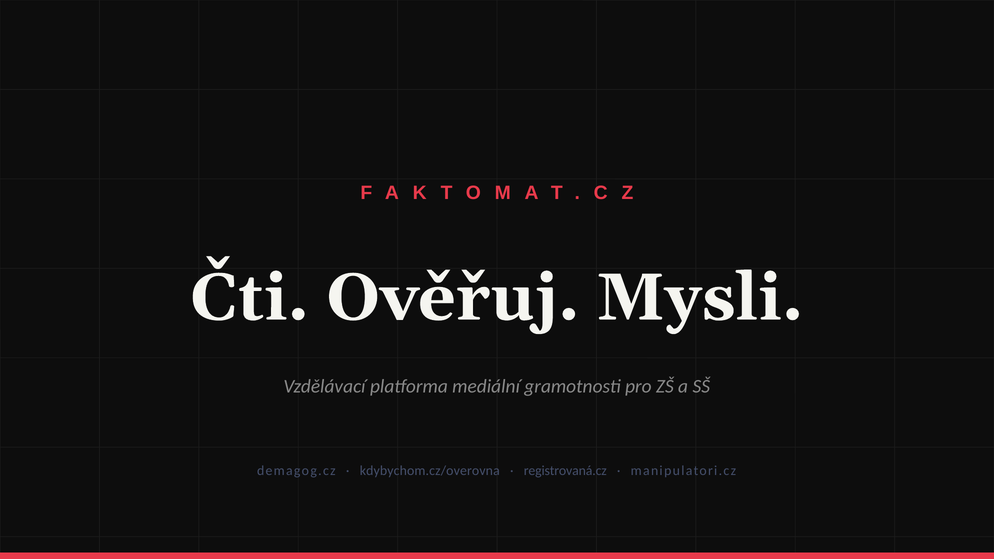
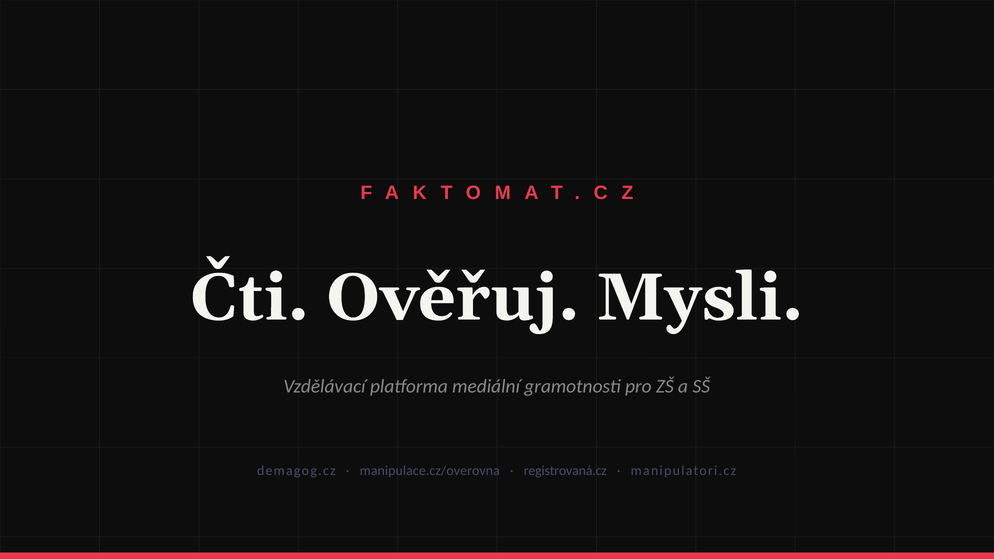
kdybychom.cz/overovna: kdybychom.cz/overovna -> manipulace.cz/overovna
